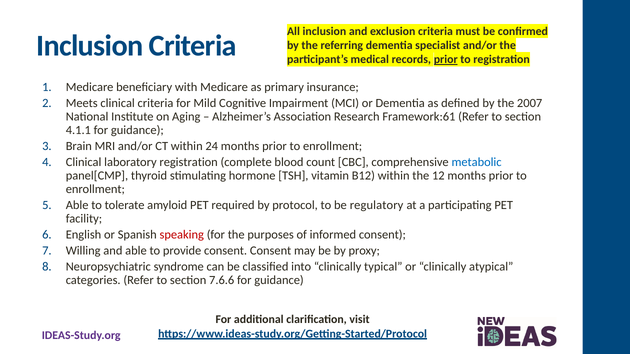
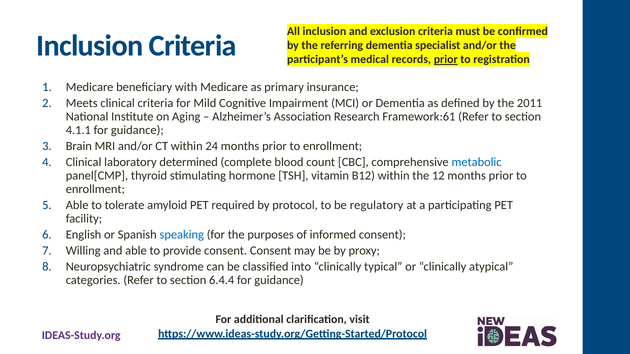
2007: 2007 -> 2011
laboratory registration: registration -> determined
speaking colour: red -> blue
7.6.6: 7.6.6 -> 6.4.4
